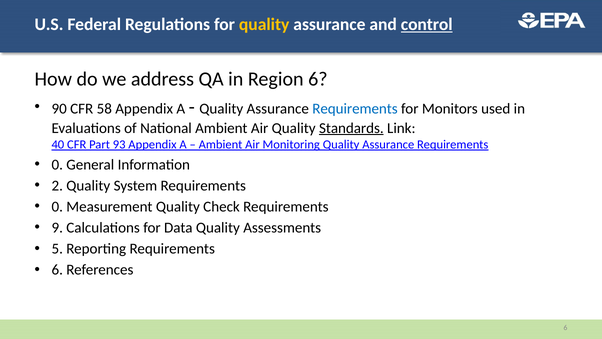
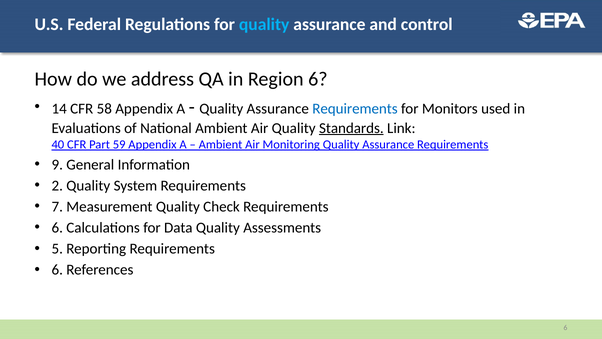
quality at (264, 24) colour: yellow -> light blue
control underline: present -> none
90: 90 -> 14
93: 93 -> 59
0 at (57, 164): 0 -> 9
0 at (57, 206): 0 -> 7
9 at (57, 228): 9 -> 6
